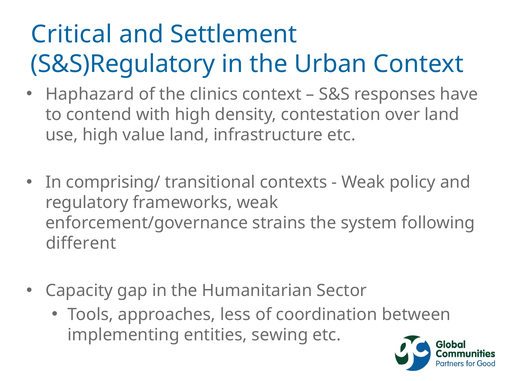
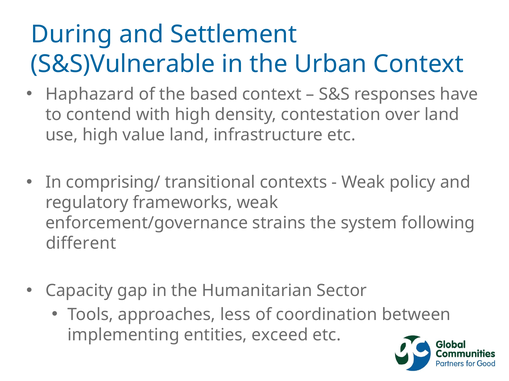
Critical: Critical -> During
S&S)Regulatory: S&S)Regulatory -> S&S)Vulnerable
clinics: clinics -> based
sewing: sewing -> exceed
